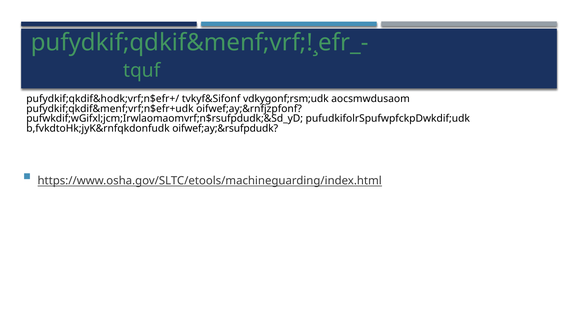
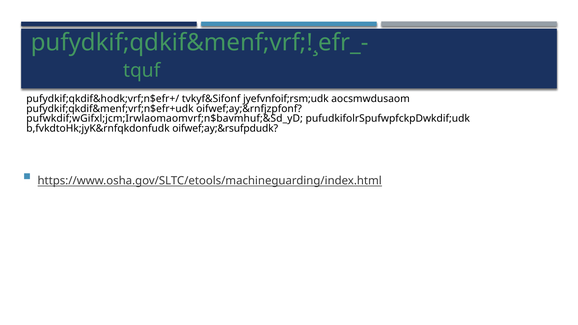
vdkygonf;rsm;udk: vdkygonf;rsm;udk -> jyefvnfoif;rsm;udk
pufwkdif;wGifxl;jcm;Irwlaomaomvrf;n$rsufpdudk;&Sd_yD: pufwkdif;wGifxl;jcm;Irwlaomaomvrf;n$rsufpdudk;&Sd_yD -> pufwkdif;wGifxl;jcm;Irwlaomaomvrf;n$bavmhuf;&Sd_yD
